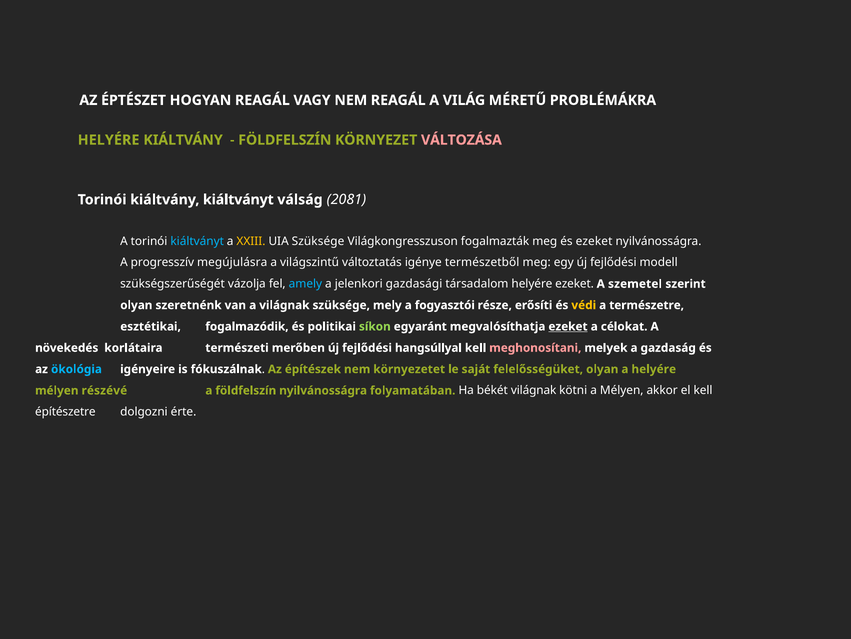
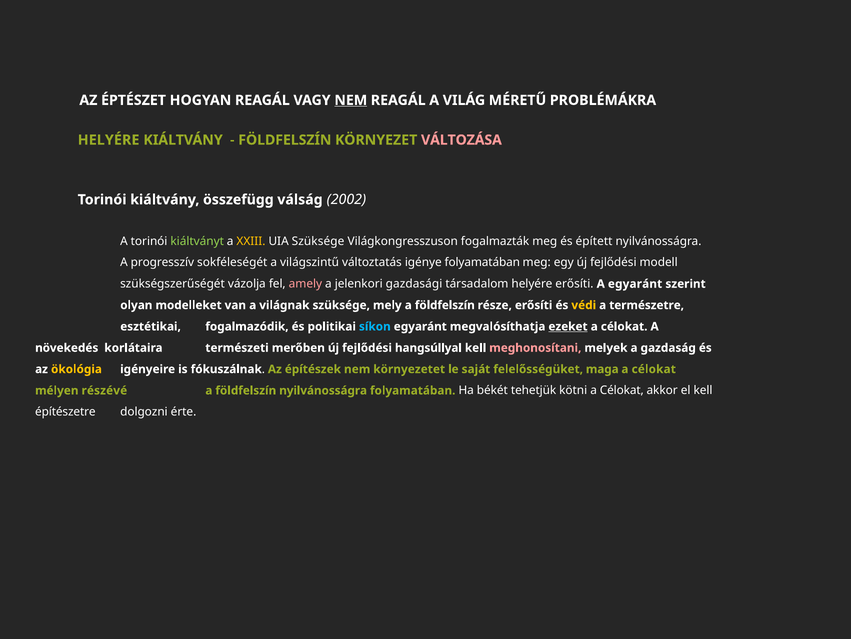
NEM at (351, 100) underline: none -> present
kiáltvány kiáltványt: kiáltványt -> összefügg
2081: 2081 -> 2002
kiáltványt at (197, 241) colour: light blue -> light green
és ezeket: ezeket -> épített
megújulásra: megújulásra -> sokféleségét
igénye természetből: természetből -> folyamatában
amely colour: light blue -> pink
helyére ezeket: ezeket -> erősíti
A szemetel: szemetel -> egyaránt
szeretnénk: szeretnénk -> modelleket
mely a fogyasztói: fogyasztói -> földfelszín
síkon colour: light green -> light blue
ökológia colour: light blue -> yellow
felelősségüket olyan: olyan -> maga
helyére at (654, 369): helyére -> célokat
békét világnak: világnak -> tehetjük
kötni a Mélyen: Mélyen -> Célokat
